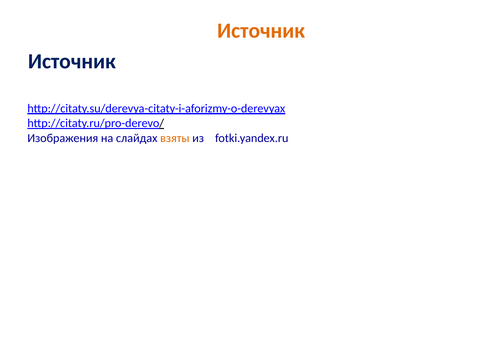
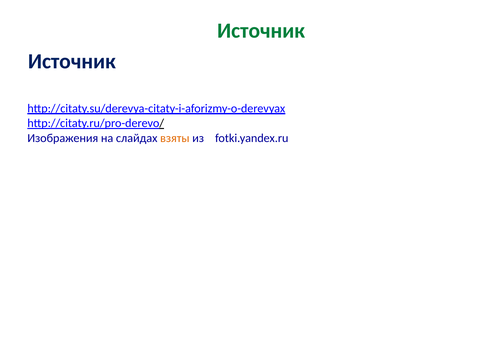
Источник at (261, 31) colour: orange -> green
